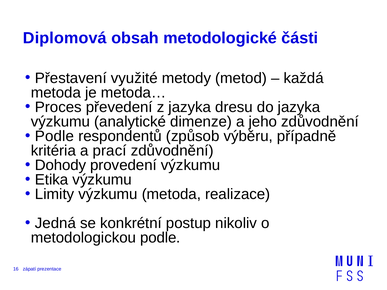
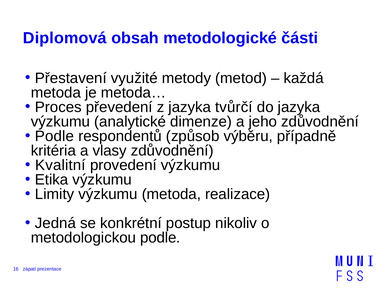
dresu: dresu -> tvůrčí
prací: prací -> vlasy
Dohody: Dohody -> Kvalitní
